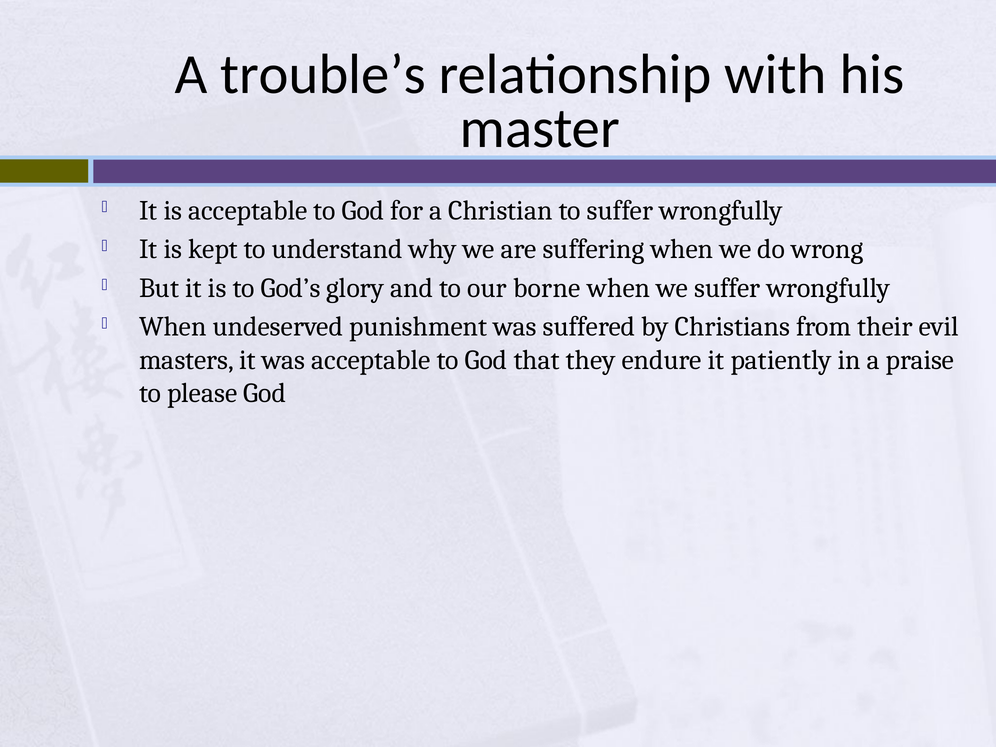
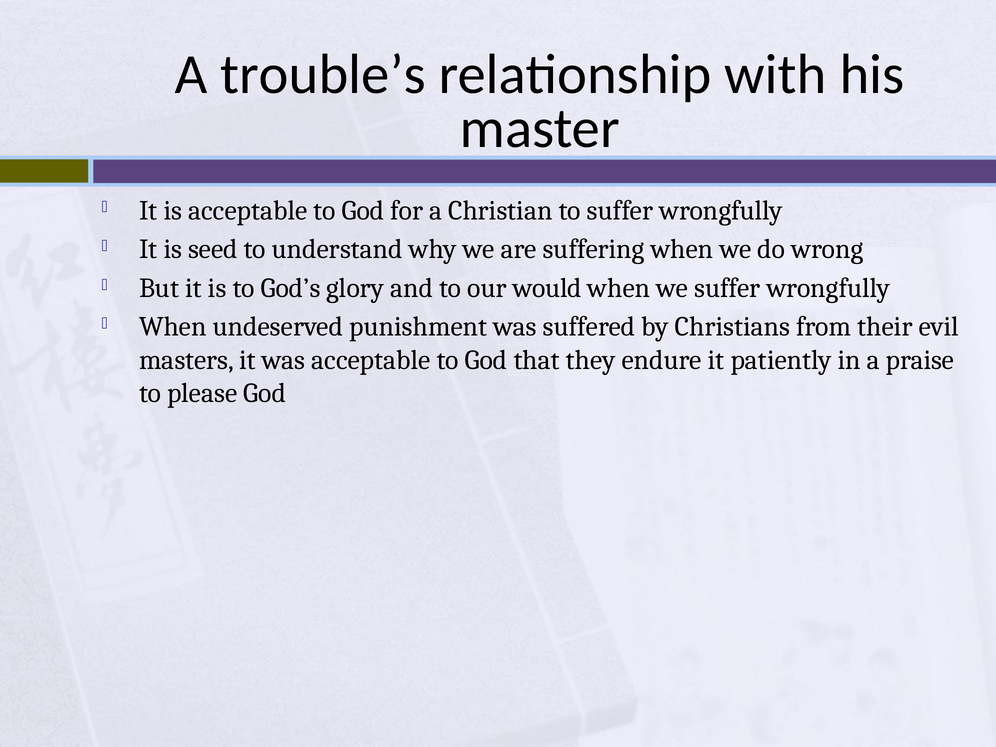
kept: kept -> seed
borne: borne -> would
